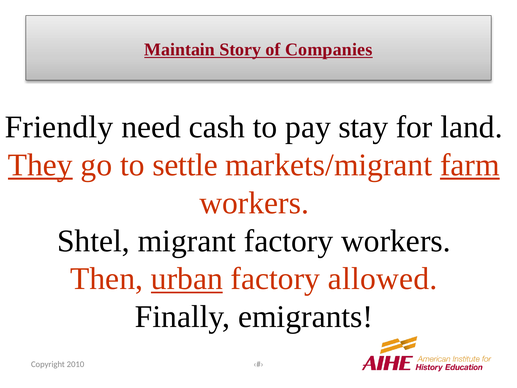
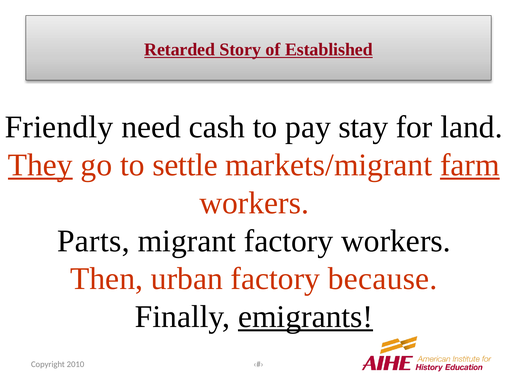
Maintain: Maintain -> Retarded
Companies: Companies -> Established
Shtel: Shtel -> Parts
urban underline: present -> none
allowed: allowed -> because
emigrants underline: none -> present
